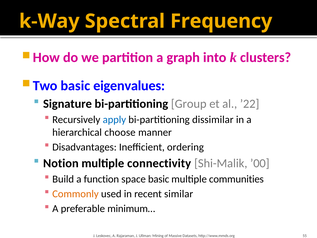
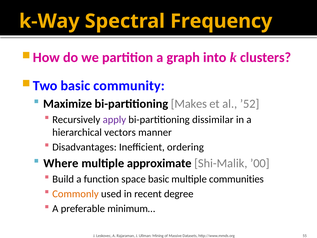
eigenvalues: eigenvalues -> community
Signature: Signature -> Maximize
Group: Group -> Makes
’22: ’22 -> ’52
apply colour: blue -> purple
choose: choose -> vectors
Notion: Notion -> Where
connectivity: connectivity -> approximate
similar: similar -> degree
